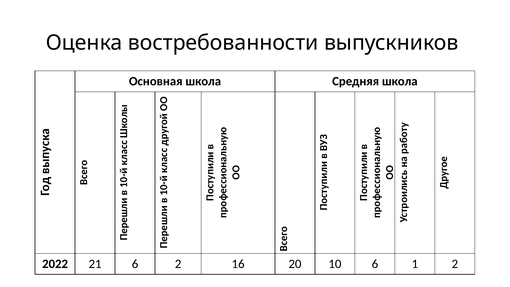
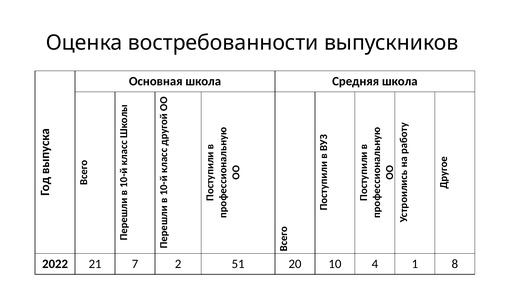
21 6: 6 -> 7
16: 16 -> 51
10 6: 6 -> 4
1 2: 2 -> 8
